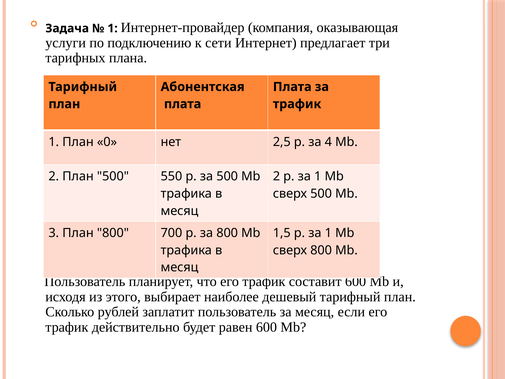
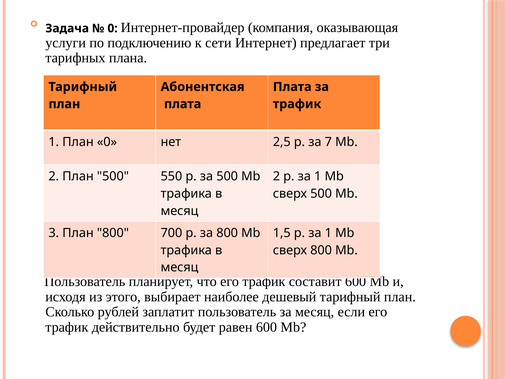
1 at (113, 28): 1 -> 0
4: 4 -> 7
